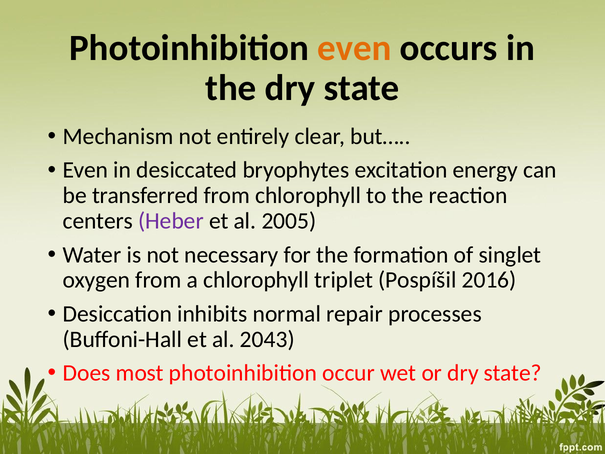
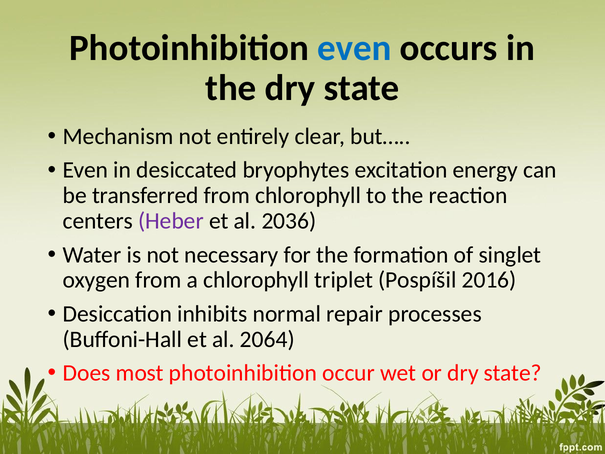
even at (354, 48) colour: orange -> blue
2005: 2005 -> 2036
2043: 2043 -> 2064
